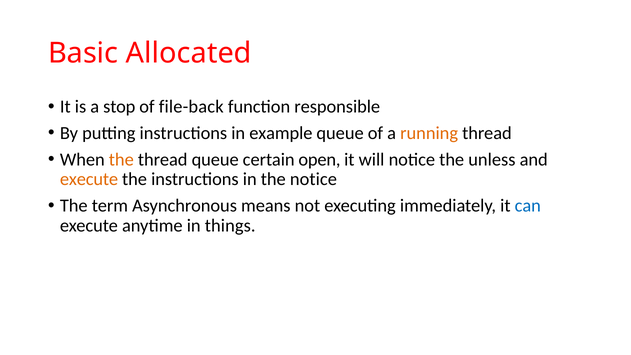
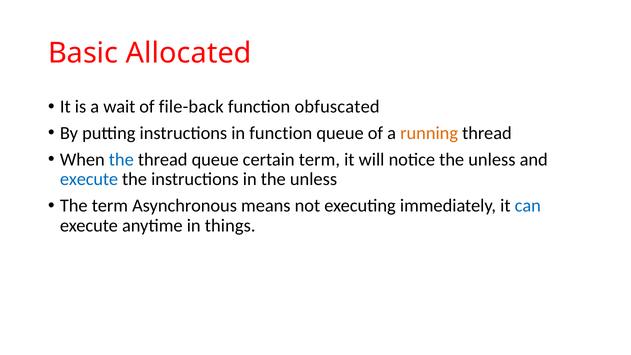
stop: stop -> wait
responsible: responsible -> obfuscated
in example: example -> function
the at (121, 159) colour: orange -> blue
certain open: open -> term
execute at (89, 179) colour: orange -> blue
in the notice: notice -> unless
